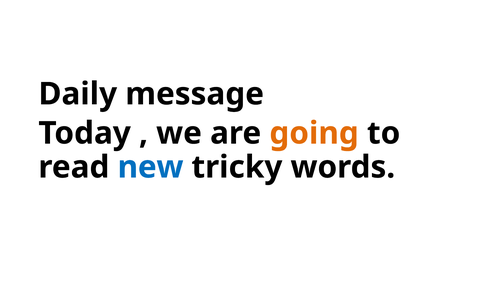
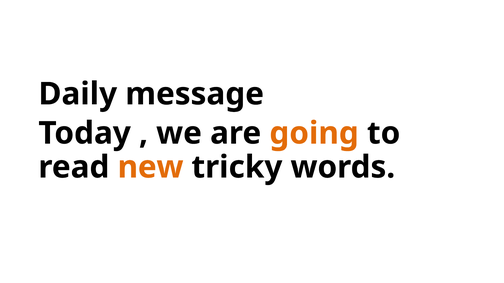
new colour: blue -> orange
